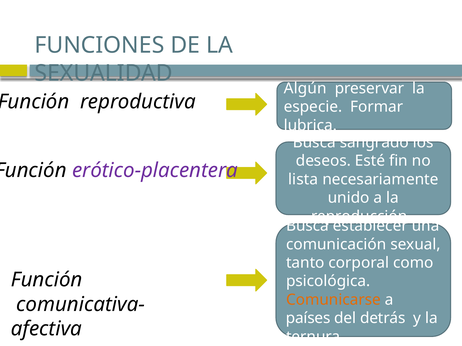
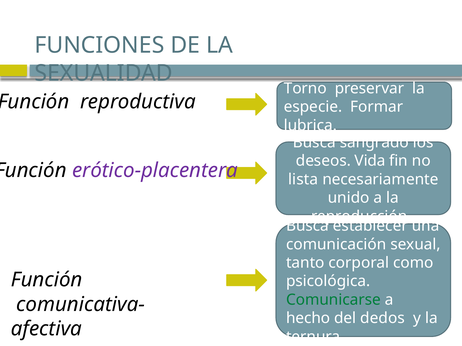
Algún: Algún -> Torno
Esté: Esté -> Vida
Comunicarse colour: orange -> green
países: países -> hecho
detrás: detrás -> dedos
